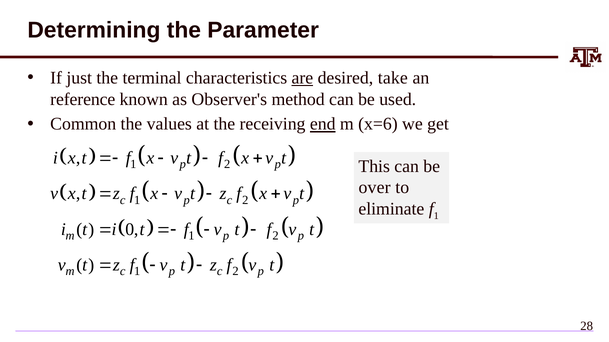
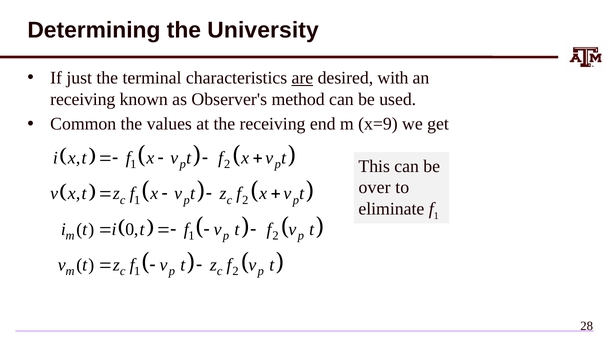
Parameter: Parameter -> University
take: take -> with
reference at (83, 99): reference -> receiving
end underline: present -> none
x=6: x=6 -> x=9
